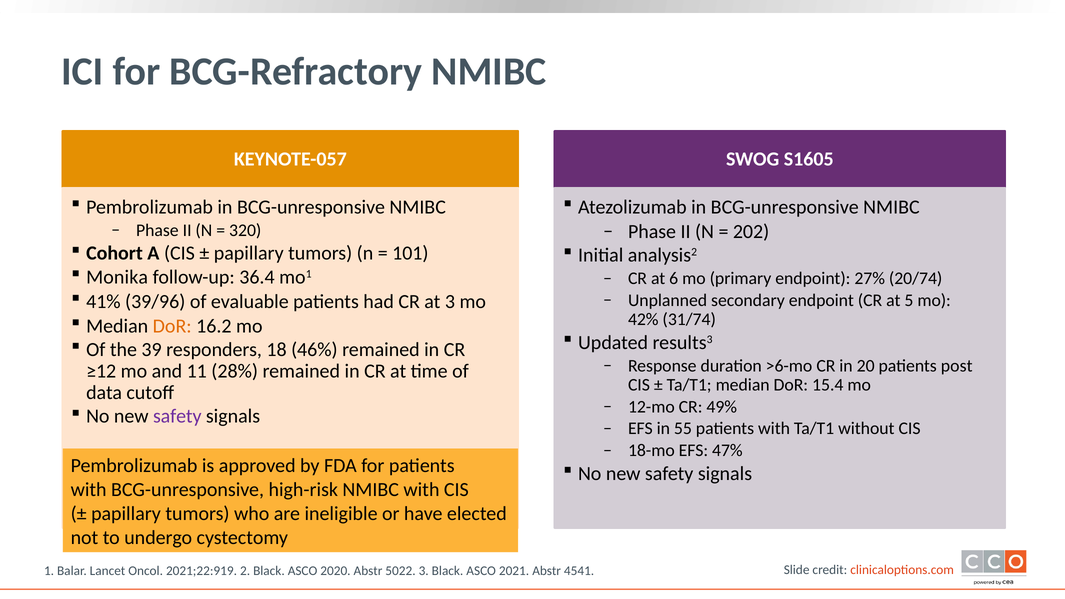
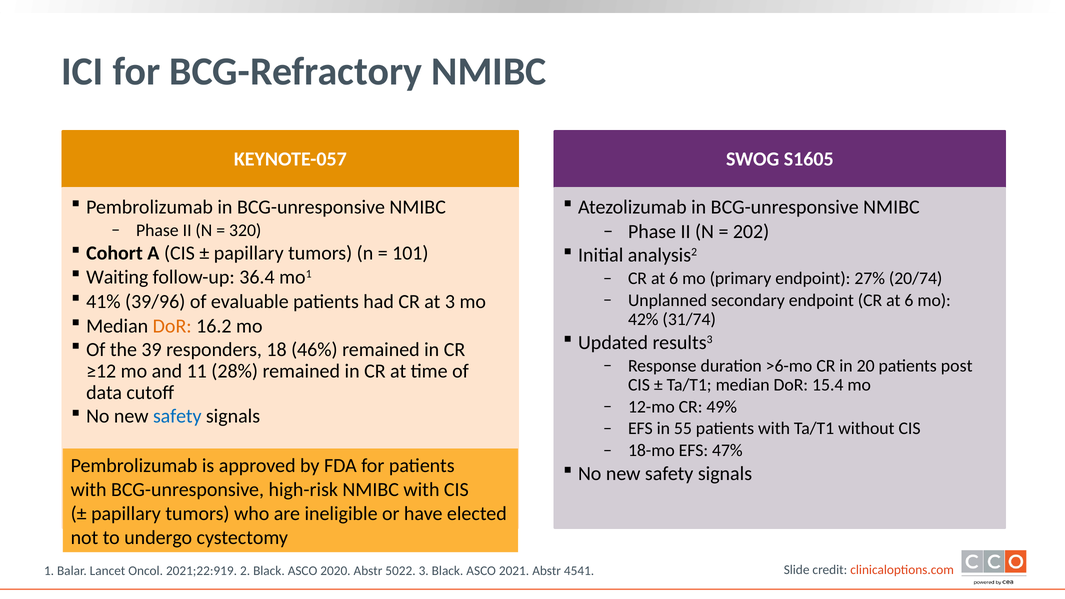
Monika: Monika -> Waiting
endpoint CR at 5: 5 -> 6
safety at (177, 416) colour: purple -> blue
